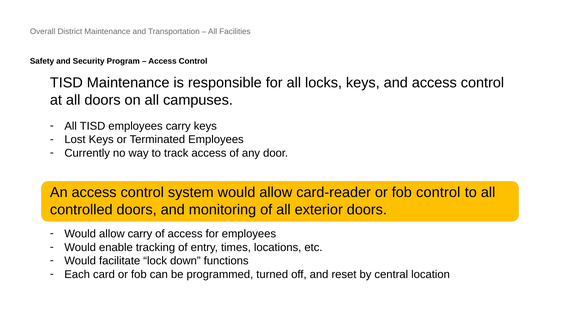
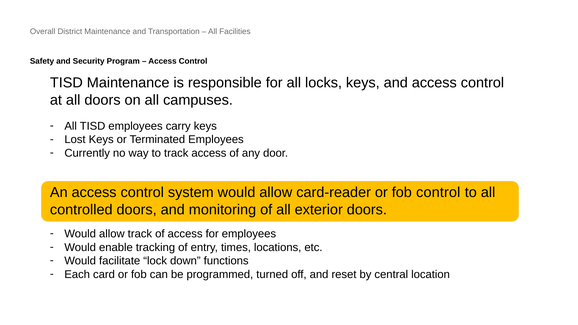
allow carry: carry -> track
